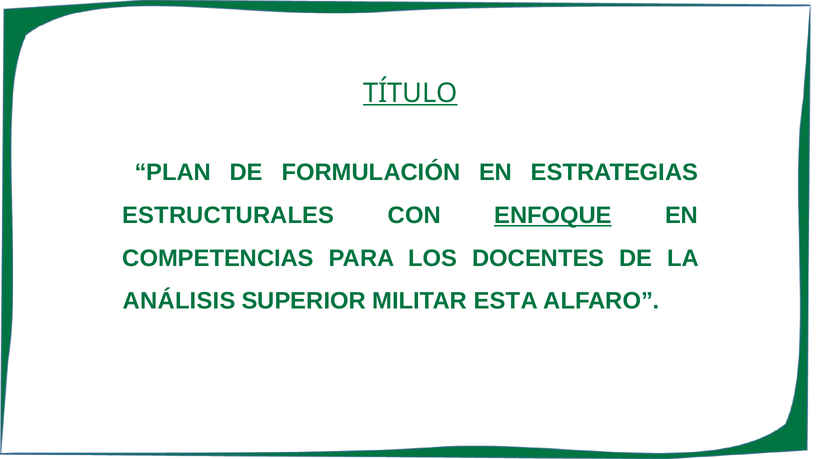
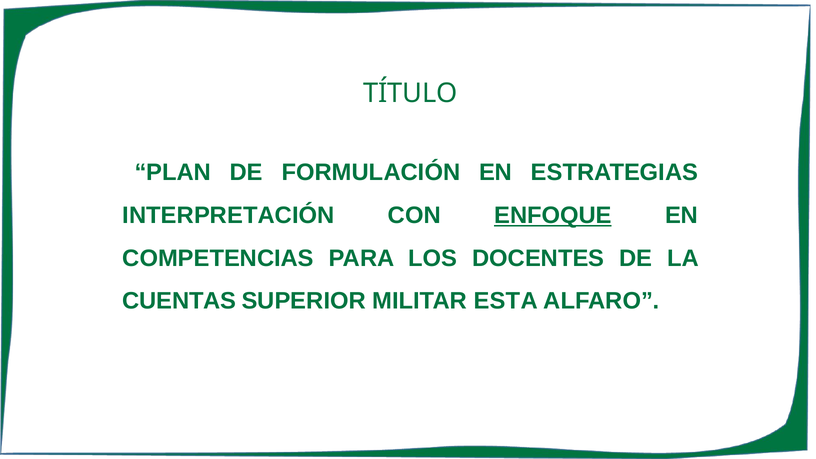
TÍTULO underline: present -> none
ESTRUCTURALES: ESTRUCTURALES -> INTERPRETACIÓN
ANÁLISIS: ANÁLISIS -> CUENTAS
